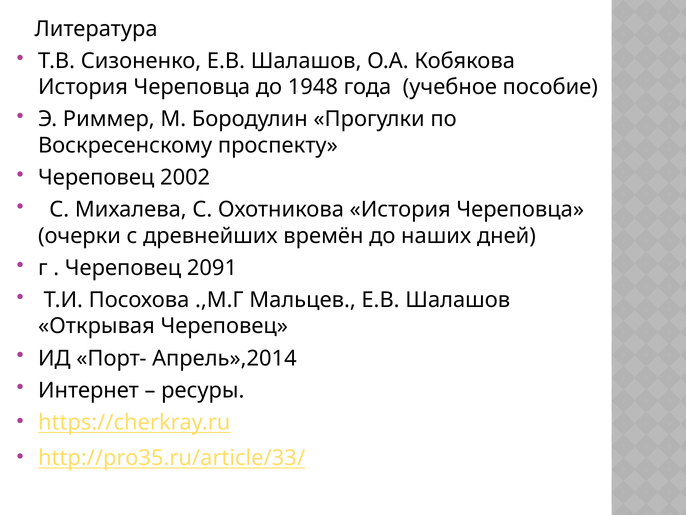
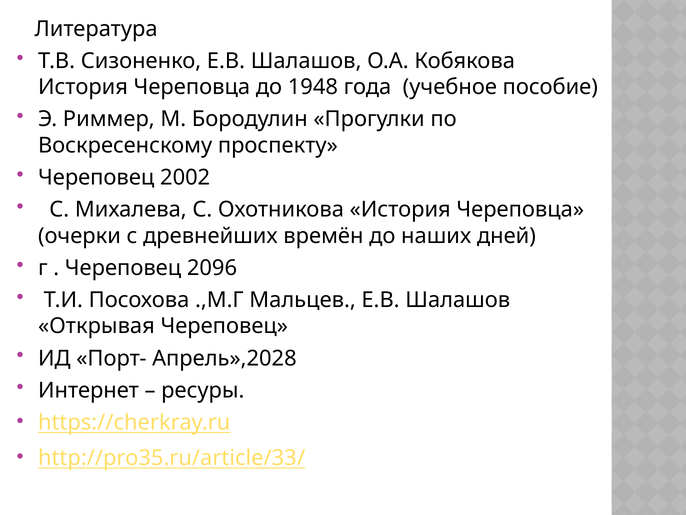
2091: 2091 -> 2096
Апрель»,2014: Апрель»,2014 -> Апрель»,2028
